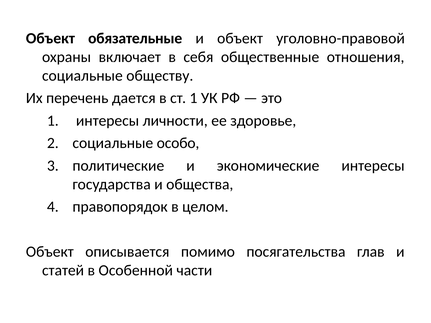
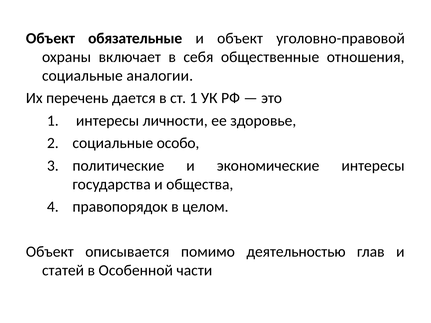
обществу: обществу -> аналогии
посягательства: посягательства -> деятельностью
